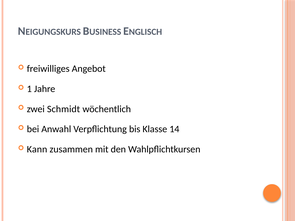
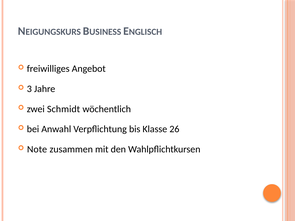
1: 1 -> 3
14: 14 -> 26
Kann: Kann -> Note
